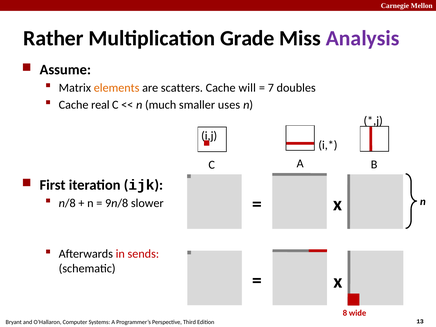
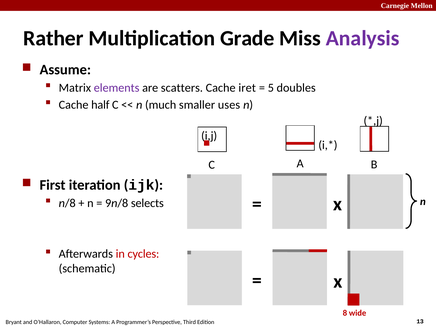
elements colour: orange -> purple
will: will -> iret
7: 7 -> 5
real: real -> half
slower: slower -> selects
sends: sends -> cycles
